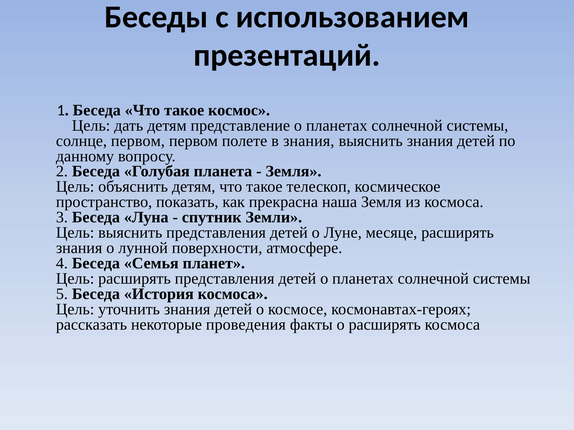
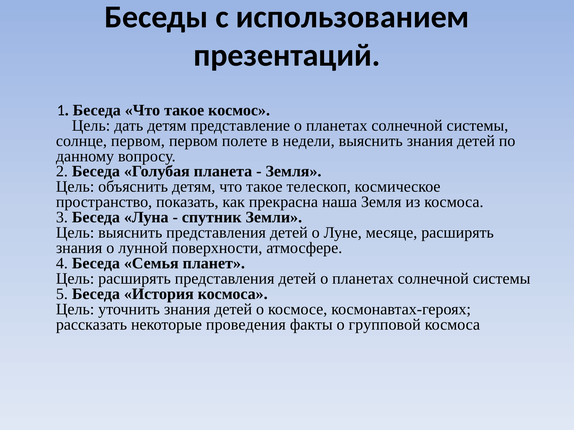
в знания: знания -> недели
о расширять: расширять -> групповой
